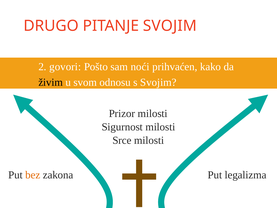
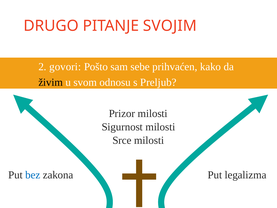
noći: noći -> sebe
s Svojim: Svojim -> Preljub
bez colour: orange -> blue
